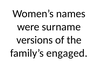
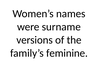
engaged: engaged -> feminine
